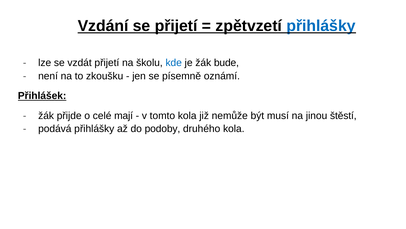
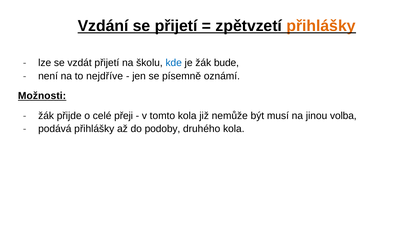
přihlášky at (321, 26) colour: blue -> orange
zkoušku: zkoušku -> nejdříve
Přihlášek: Přihlášek -> Možnosti
mají: mají -> přeji
štěstí: štěstí -> volba
